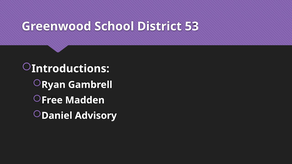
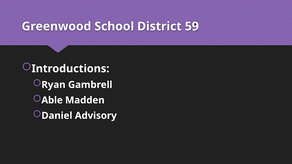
53: 53 -> 59
Free: Free -> Able
